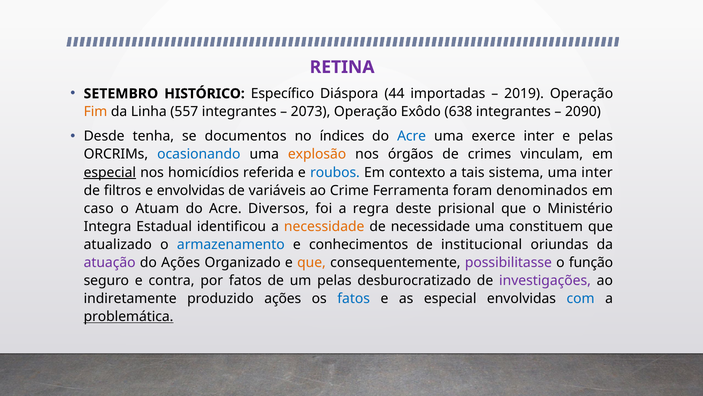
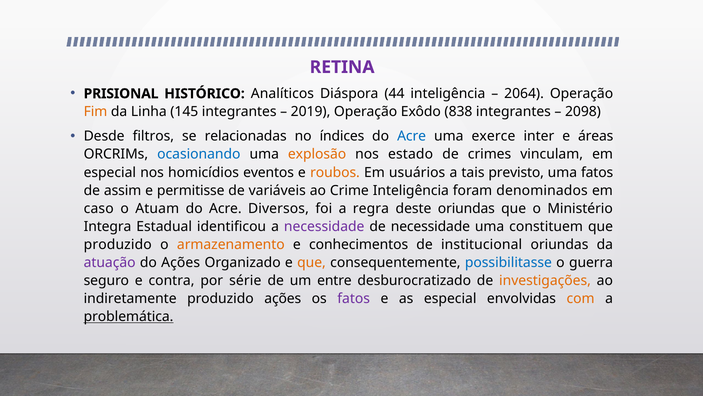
SETEMBRO: SETEMBRO -> PRISIONAL
Específico: Específico -> Analíticos
44 importadas: importadas -> inteligência
2019: 2019 -> 2064
557: 557 -> 145
2073: 2073 -> 2019
638: 638 -> 838
2090: 2090 -> 2098
tenha: tenha -> filtros
documentos: documentos -> relacionadas
e pelas: pelas -> áreas
órgãos: órgãos -> estado
especial at (110, 172) underline: present -> none
referida: referida -> eventos
roubos colour: blue -> orange
contexto: contexto -> usuários
sistema: sistema -> previsto
uma inter: inter -> fatos
filtros: filtros -> assim
e envolvidas: envolvidas -> permitisse
Crime Ferramenta: Ferramenta -> Inteligência
deste prisional: prisional -> oriundas
necessidade at (324, 226) colour: orange -> purple
atualizado at (118, 244): atualizado -> produzido
armazenamento colour: blue -> orange
possibilitasse colour: purple -> blue
função: função -> guerra
por fatos: fatos -> série
um pelas: pelas -> entre
investigações colour: purple -> orange
fatos at (354, 298) colour: blue -> purple
com colour: blue -> orange
